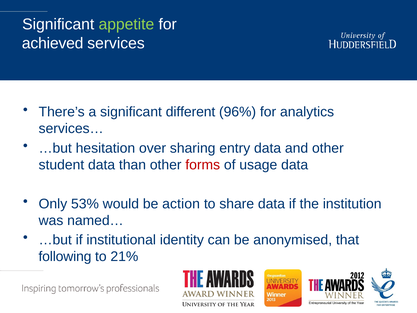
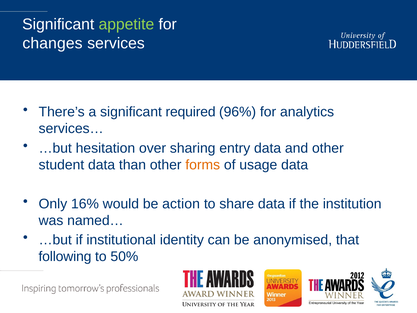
achieved: achieved -> changes
different: different -> required
forms colour: red -> orange
53%: 53% -> 16%
21%: 21% -> 50%
